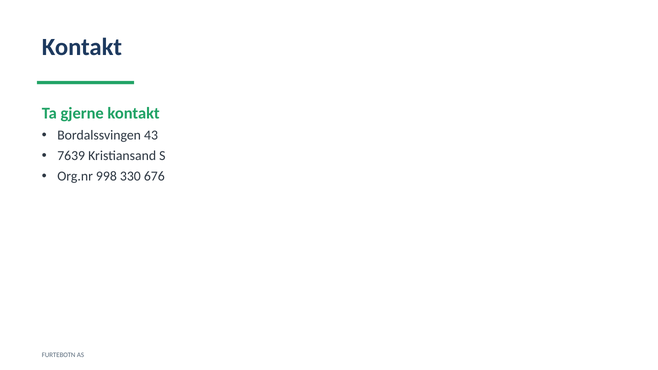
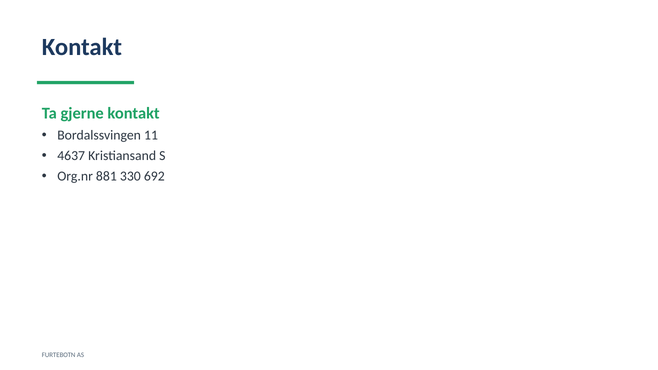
43: 43 -> 11
7639: 7639 -> 4637
998: 998 -> 881
676: 676 -> 692
